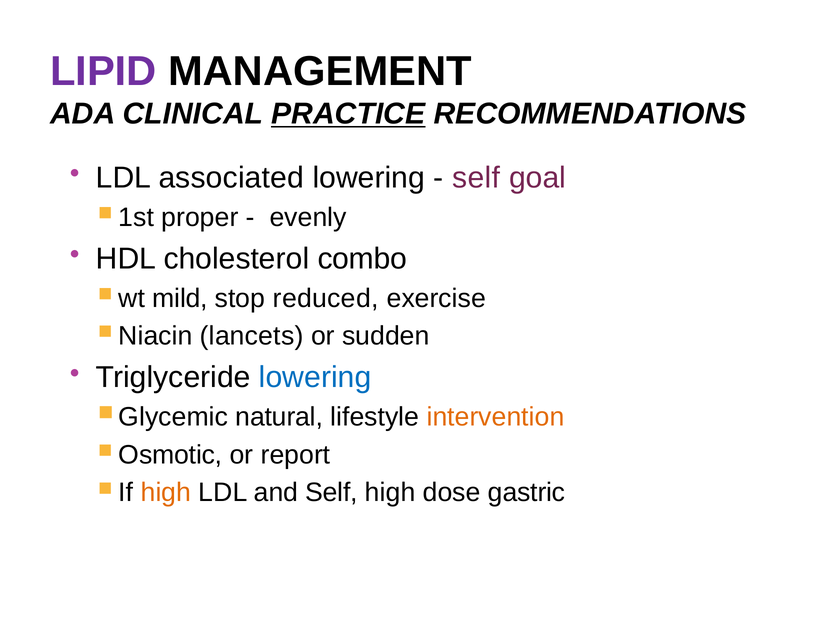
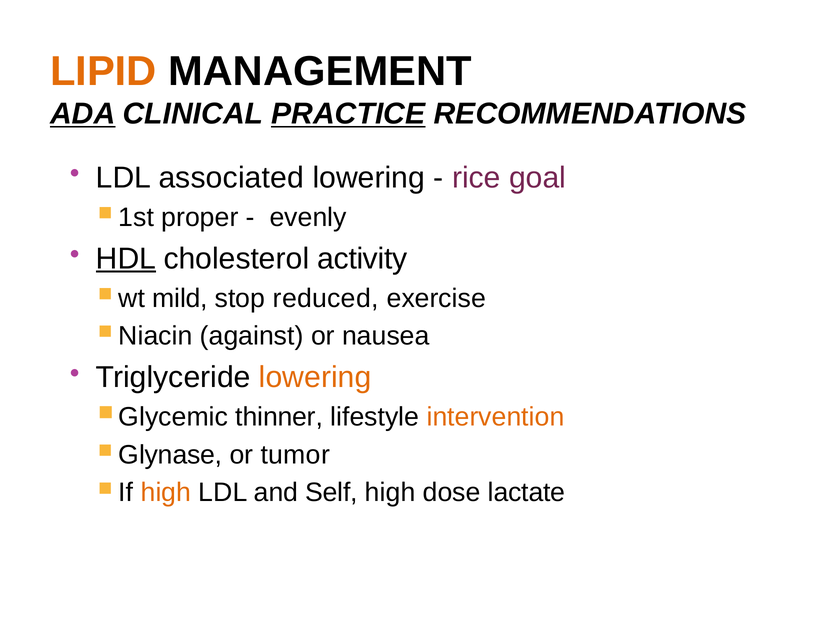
LIPID colour: purple -> orange
ADA underline: none -> present
self at (476, 177): self -> rice
HDL underline: none -> present
combo: combo -> activity
lancets: lancets -> against
sudden: sudden -> nausea
lowering at (315, 377) colour: blue -> orange
natural: natural -> thinner
Osmotic: Osmotic -> Glynase
report: report -> tumor
gastric: gastric -> lactate
